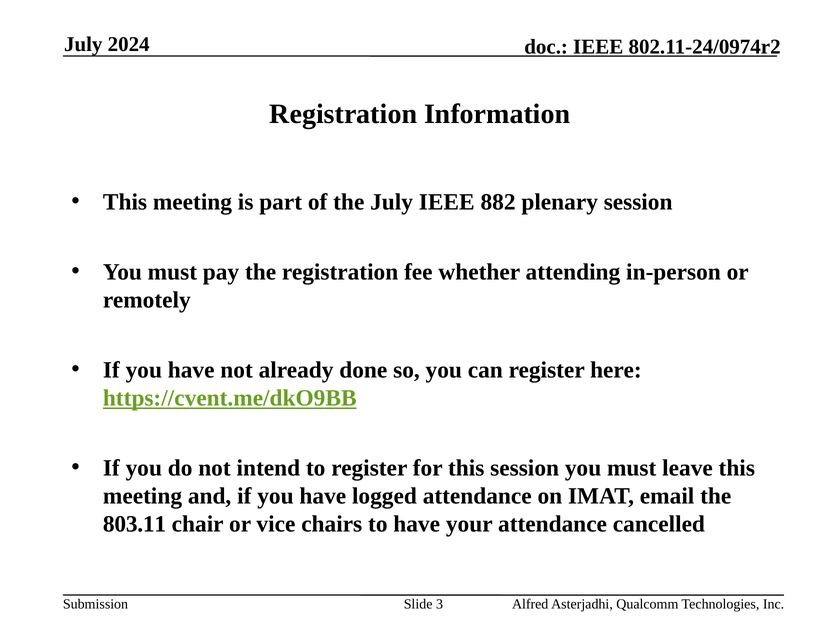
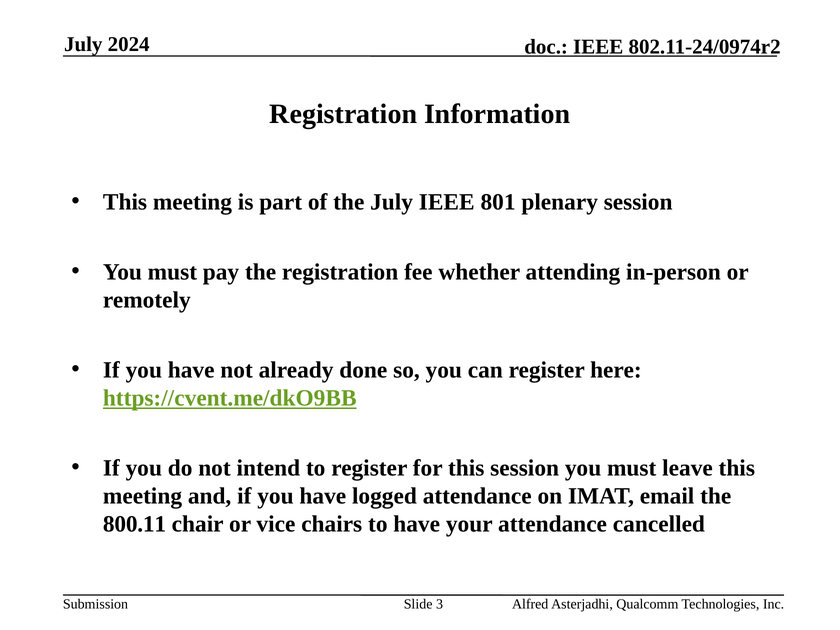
882: 882 -> 801
803.11: 803.11 -> 800.11
